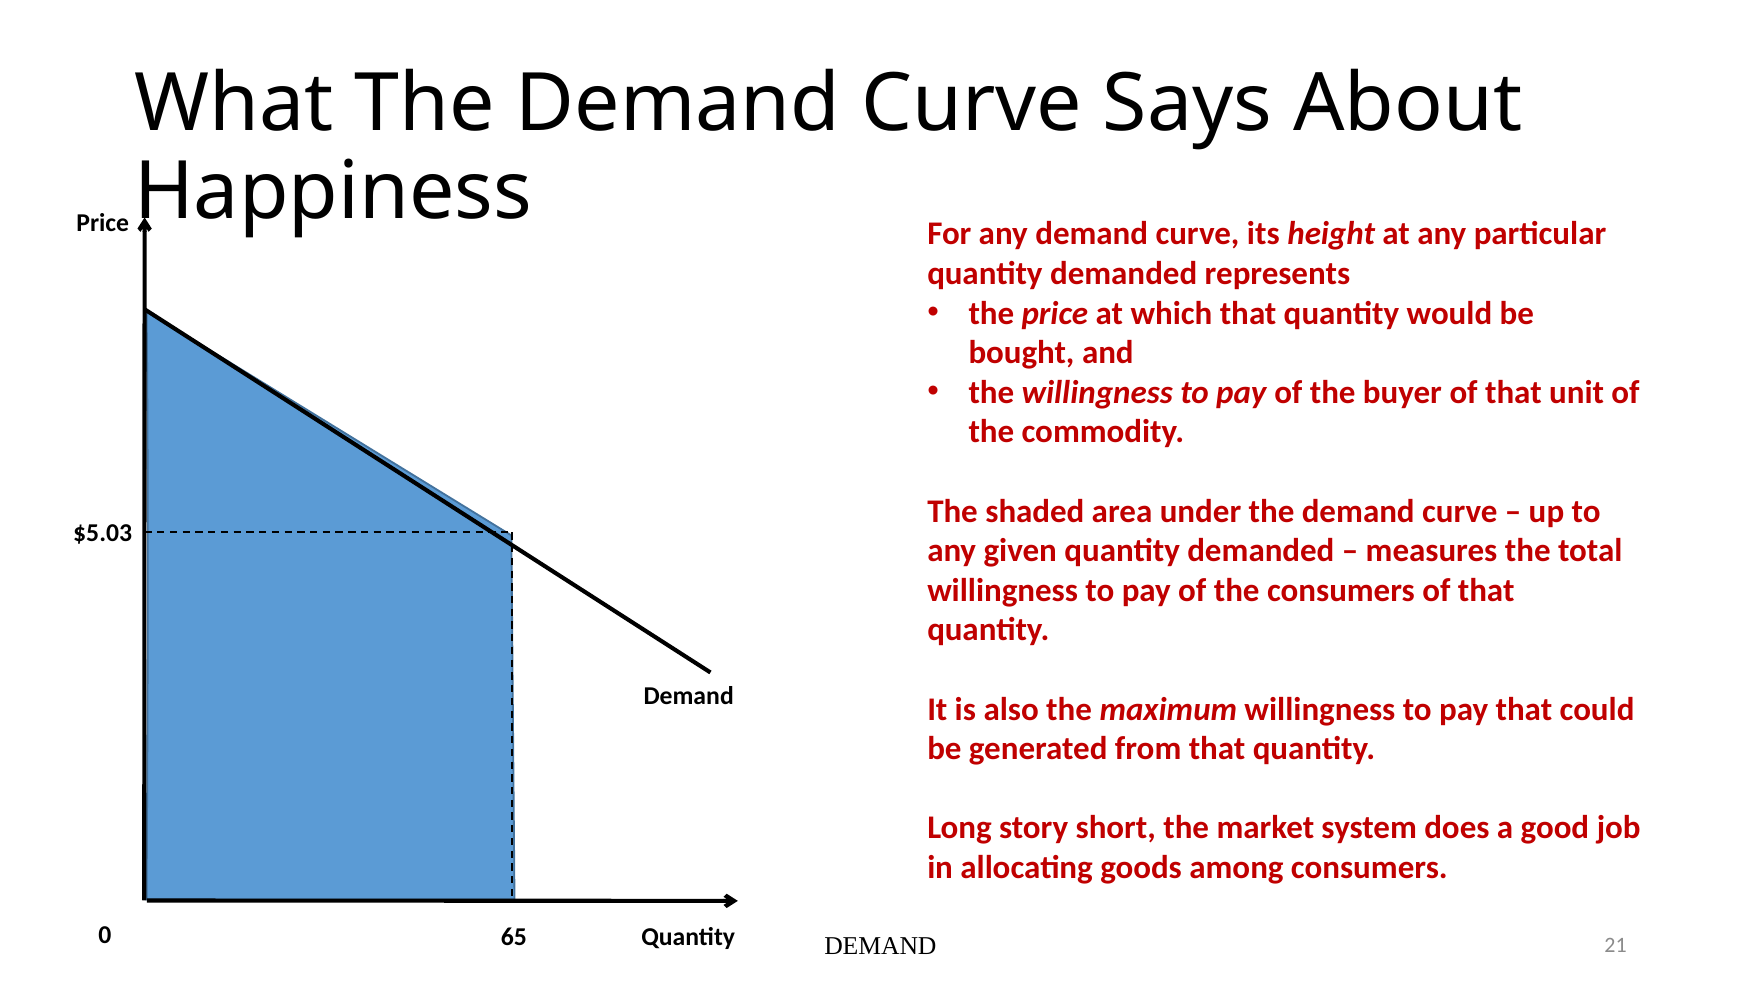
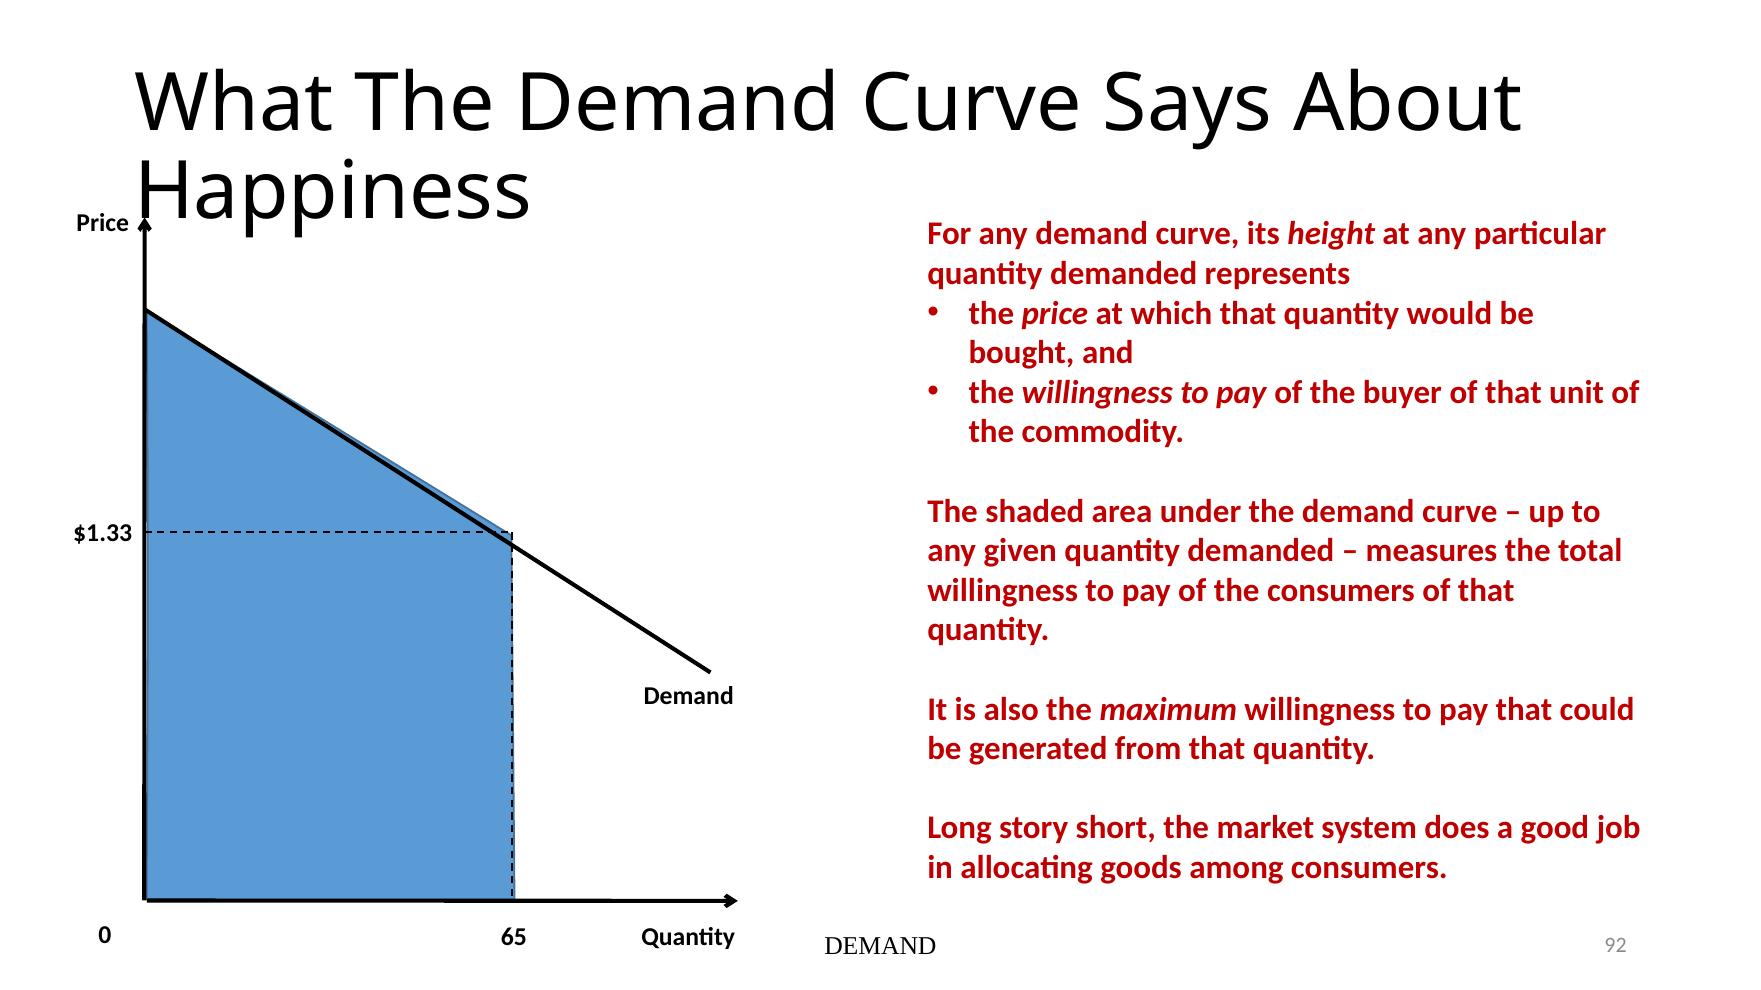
$5.03: $5.03 -> $1.33
21: 21 -> 92
